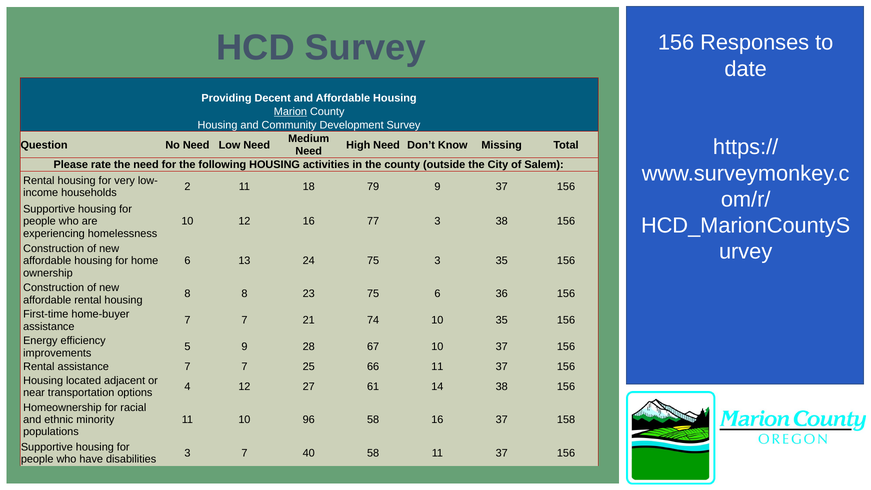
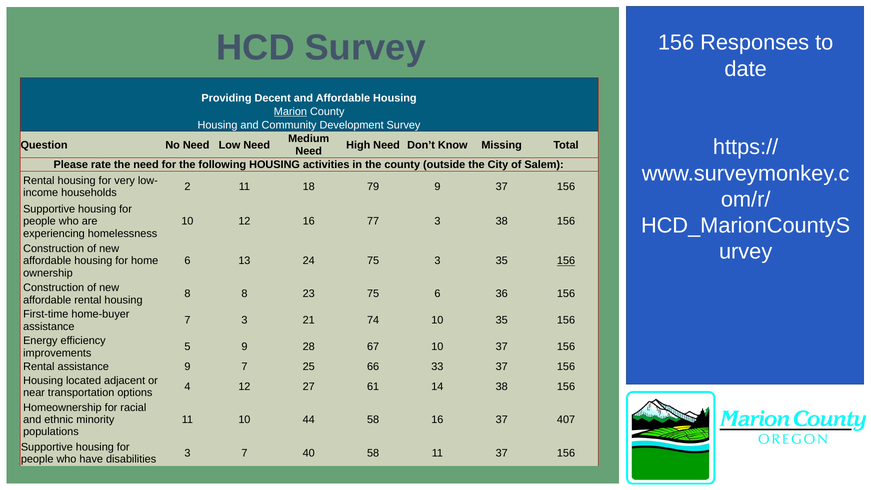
156 at (566, 261) underline: none -> present
7 at (244, 320): 7 -> 3
Rental assistance 7: 7 -> 9
66 11: 11 -> 33
96: 96 -> 44
158: 158 -> 407
